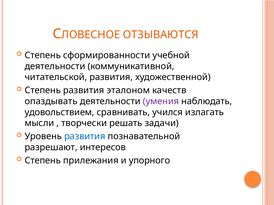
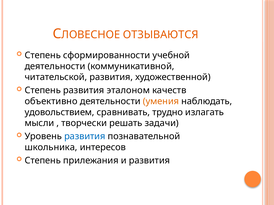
опаздывать: опаздывать -> объективно
умения colour: purple -> orange
учился: учился -> трудно
разрешают: разрешают -> школьника
и упорного: упорного -> развития
